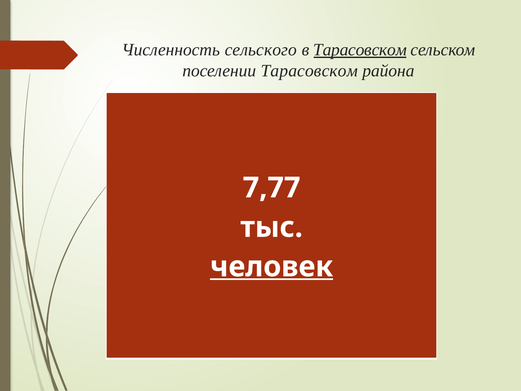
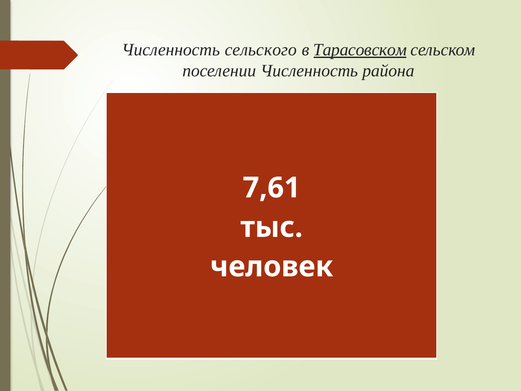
поселении Тарасовском: Тарасовском -> Численность
7,77: 7,77 -> 7,61
человек underline: present -> none
